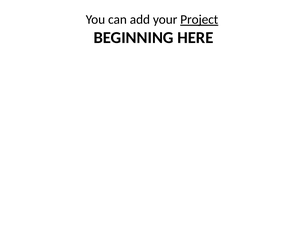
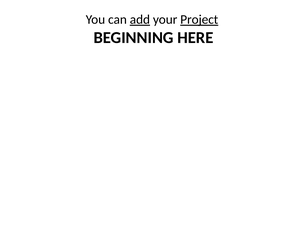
add underline: none -> present
